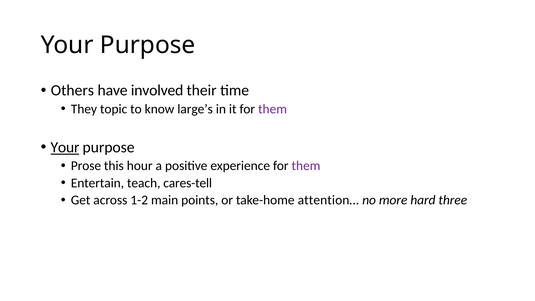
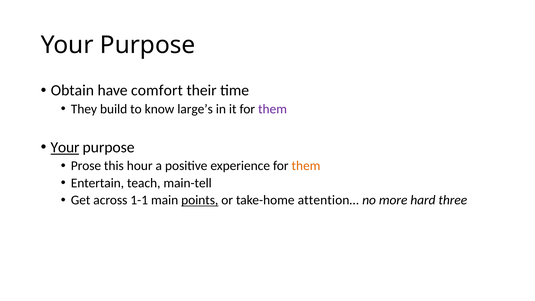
Others: Others -> Obtain
involved: involved -> comfort
topic: topic -> build
them at (306, 166) colour: purple -> orange
cares-tell: cares-tell -> main-tell
1-2: 1-2 -> 1-1
points underline: none -> present
